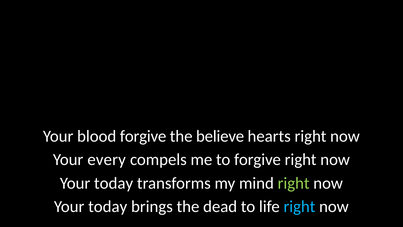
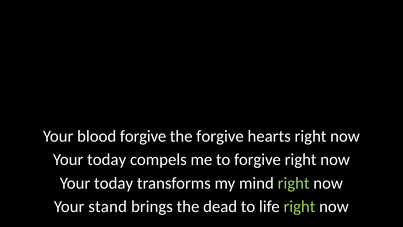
the believe: believe -> forgive
every at (107, 159): every -> today
today at (108, 206): today -> stand
right at (299, 206) colour: light blue -> light green
